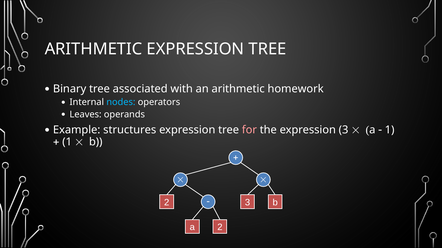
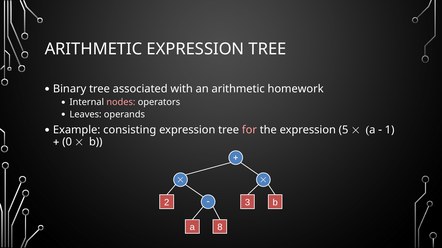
nodes colour: light blue -> pink
structures: structures -> consisting
expression 3: 3 -> 5
1 at (67, 142): 1 -> 0
a 2: 2 -> 8
